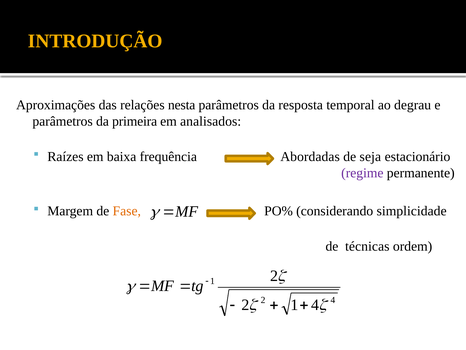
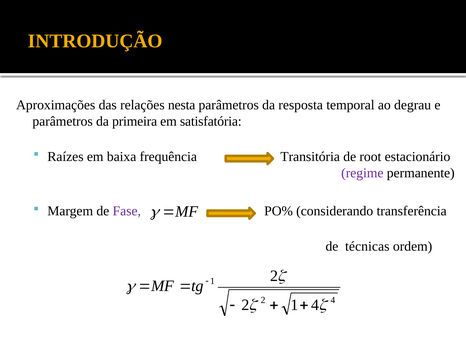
analisados: analisados -> satisfatória
Abordadas: Abordadas -> Transitória
seja: seja -> root
Fase colour: orange -> purple
simplicidade: simplicidade -> transferência
